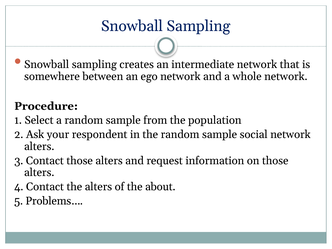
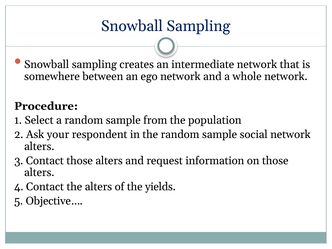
about: about -> yields
Problems…: Problems… -> Objective…
